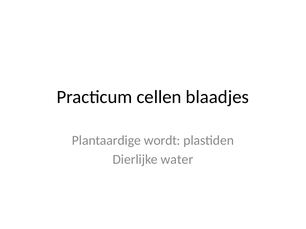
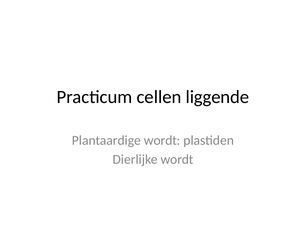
blaadjes: blaadjes -> liggende
Dierlijke water: water -> wordt
